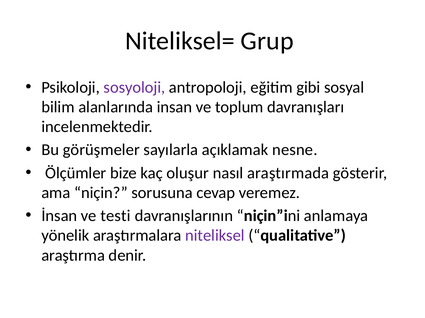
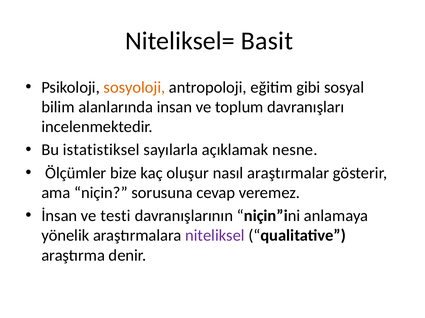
Grup: Grup -> Basit
sosyoloji colour: purple -> orange
görüşmeler: görüşmeler -> istatistiksel
araştırmada: araştırmada -> araştırmalar
